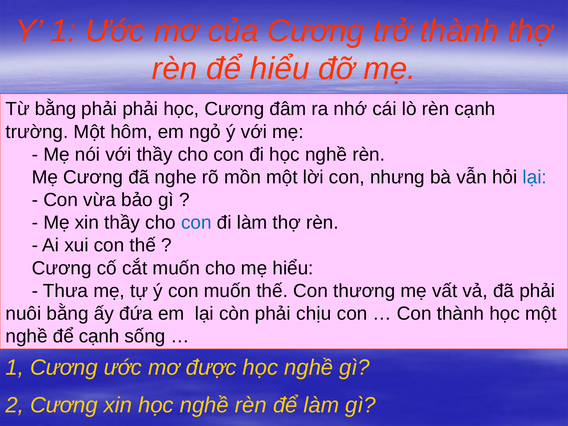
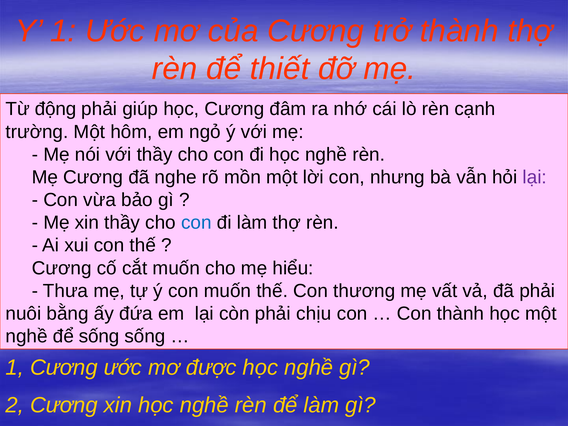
để hiểu: hiểu -> thiết
Từ bằng: bằng -> động
phải phải: phải -> giúp
lại at (535, 177) colour: blue -> purple
để cạnh: cạnh -> sống
